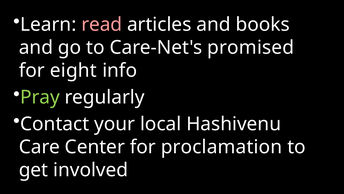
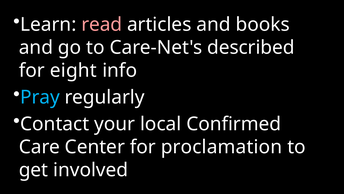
promised: promised -> described
Pray colour: light green -> light blue
Hashivenu: Hashivenu -> Confirmed
